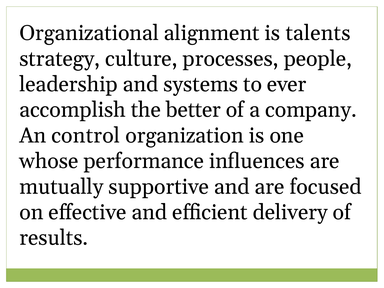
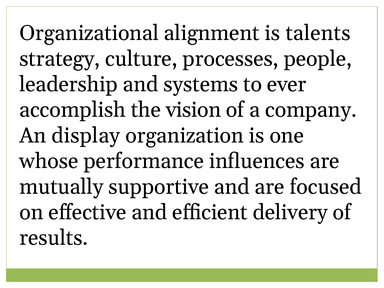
better: better -> vision
control: control -> display
